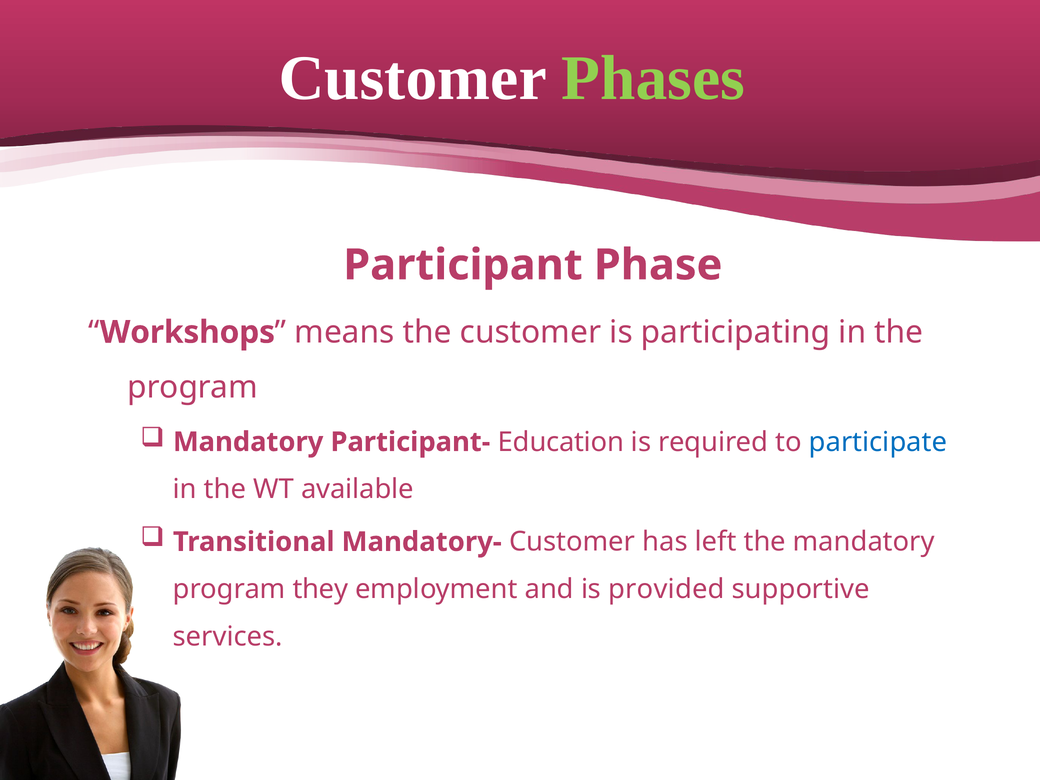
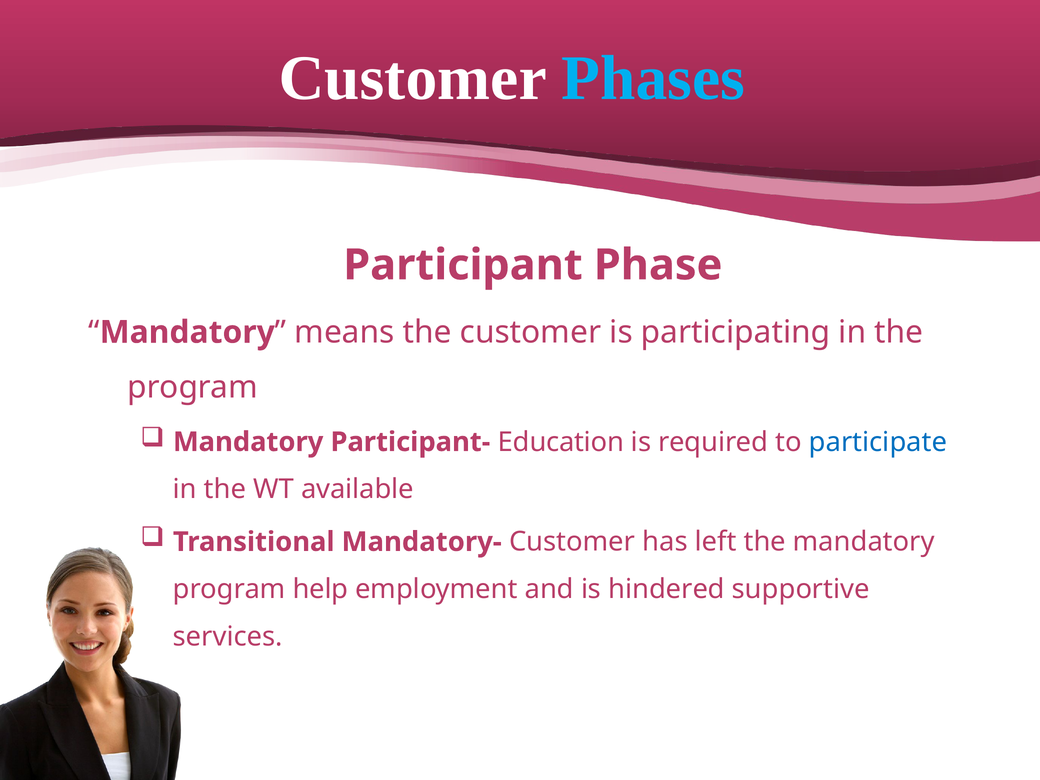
Phases colour: light green -> light blue
Workshops at (187, 332): Workshops -> Mandatory
they: they -> help
provided: provided -> hindered
